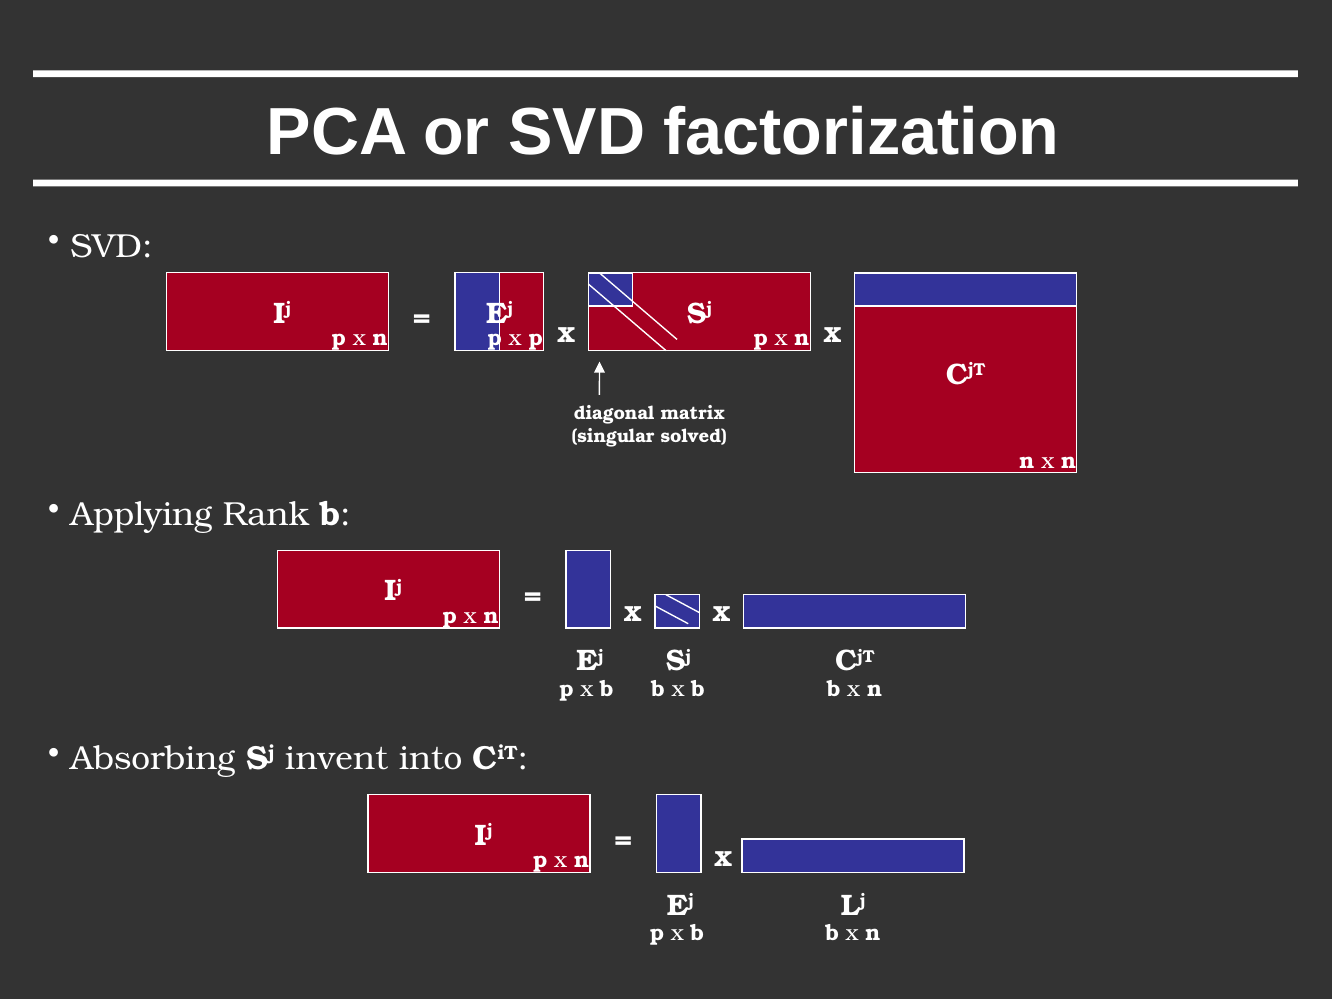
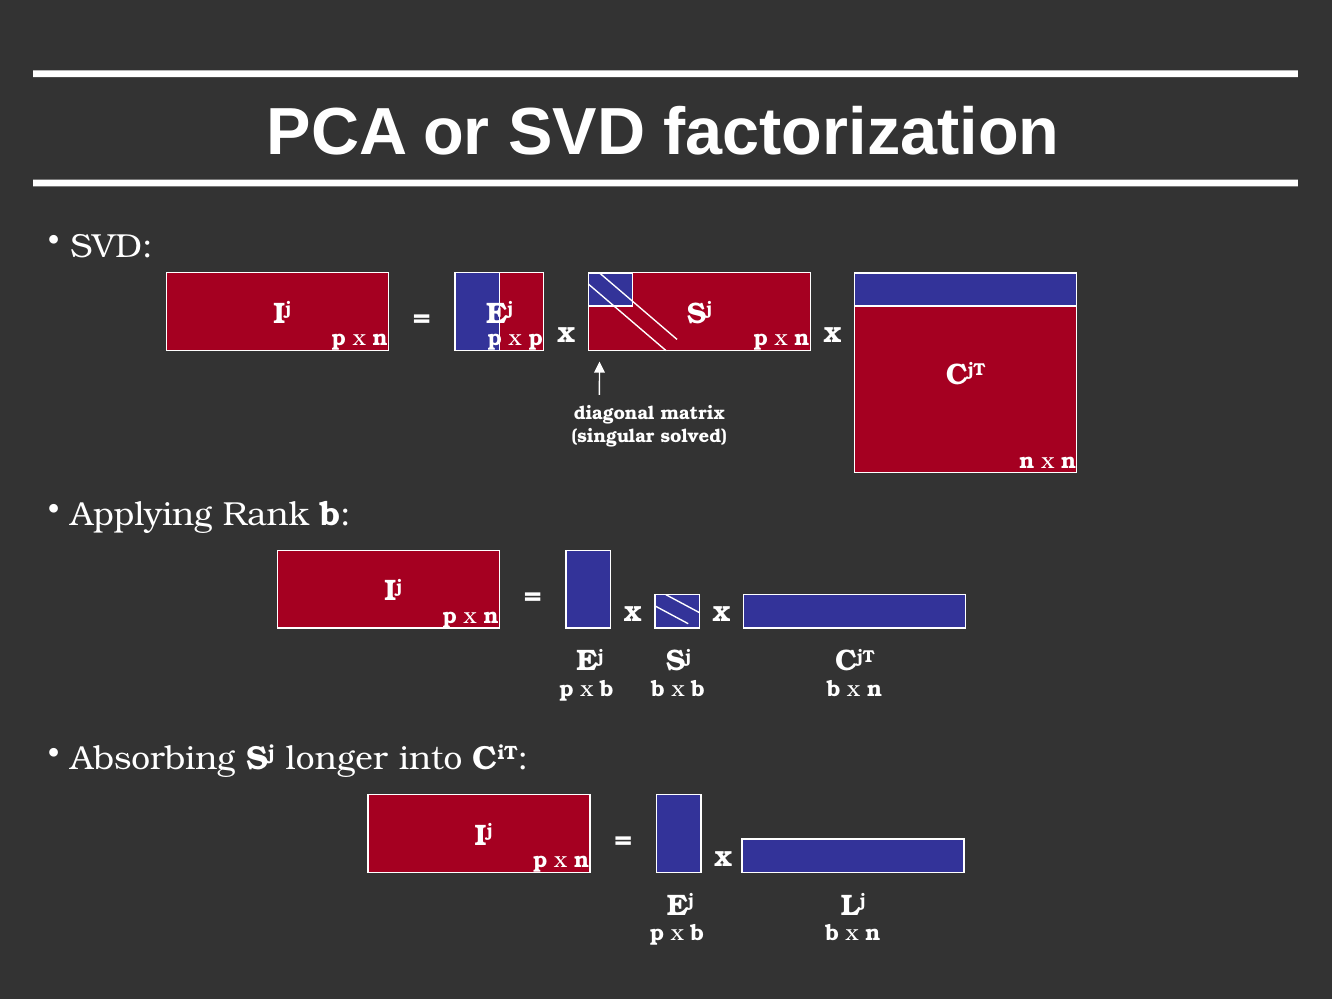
invent: invent -> longer
